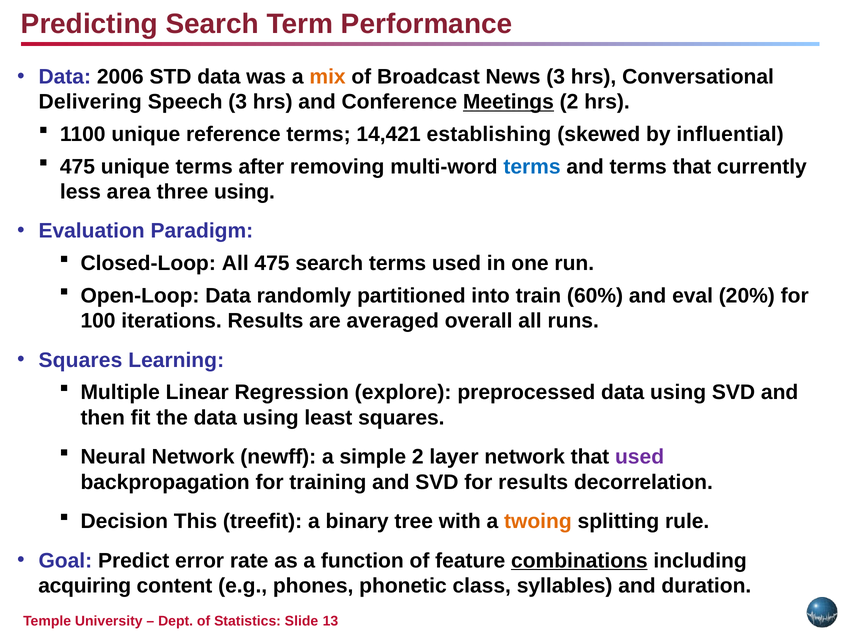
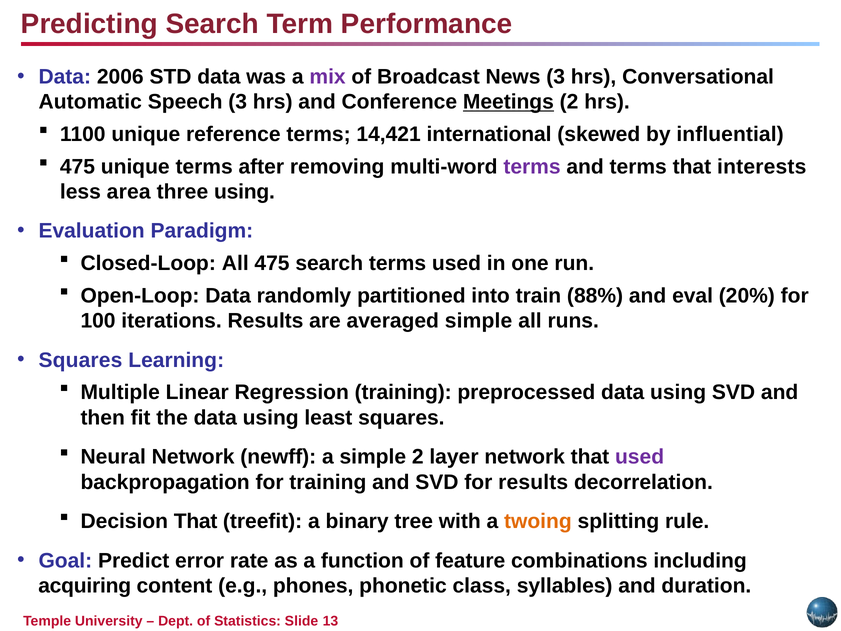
mix colour: orange -> purple
Delivering: Delivering -> Automatic
establishing: establishing -> international
terms at (532, 166) colour: blue -> purple
currently: currently -> interests
60%: 60% -> 88%
averaged overall: overall -> simple
Regression explore: explore -> training
Decision This: This -> That
combinations underline: present -> none
